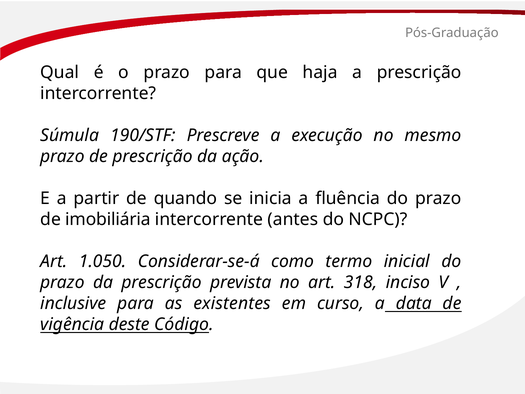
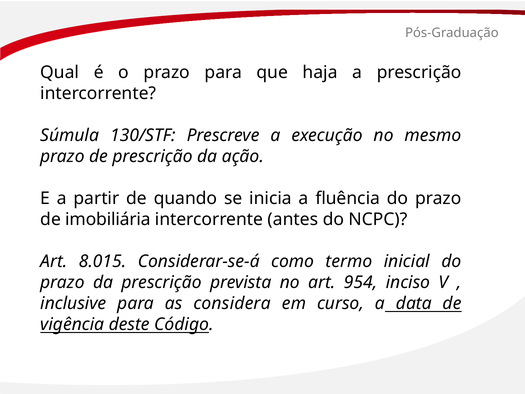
190/STF: 190/STF -> 130/STF
1.050: 1.050 -> 8.015
318: 318 -> 954
existentes: existentes -> considera
